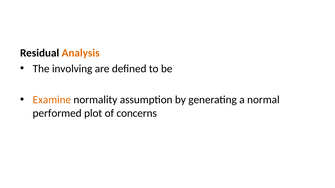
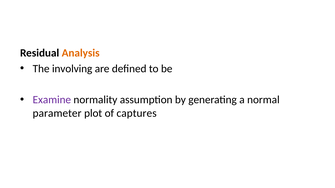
Examine colour: orange -> purple
performed: performed -> parameter
concerns: concerns -> captures
